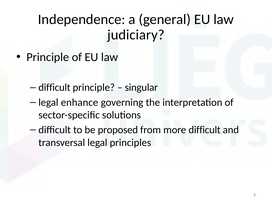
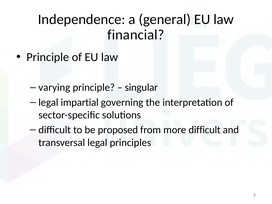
judiciary: judiciary -> financial
difficult at (54, 88): difficult -> varying
enhance: enhance -> impartial
